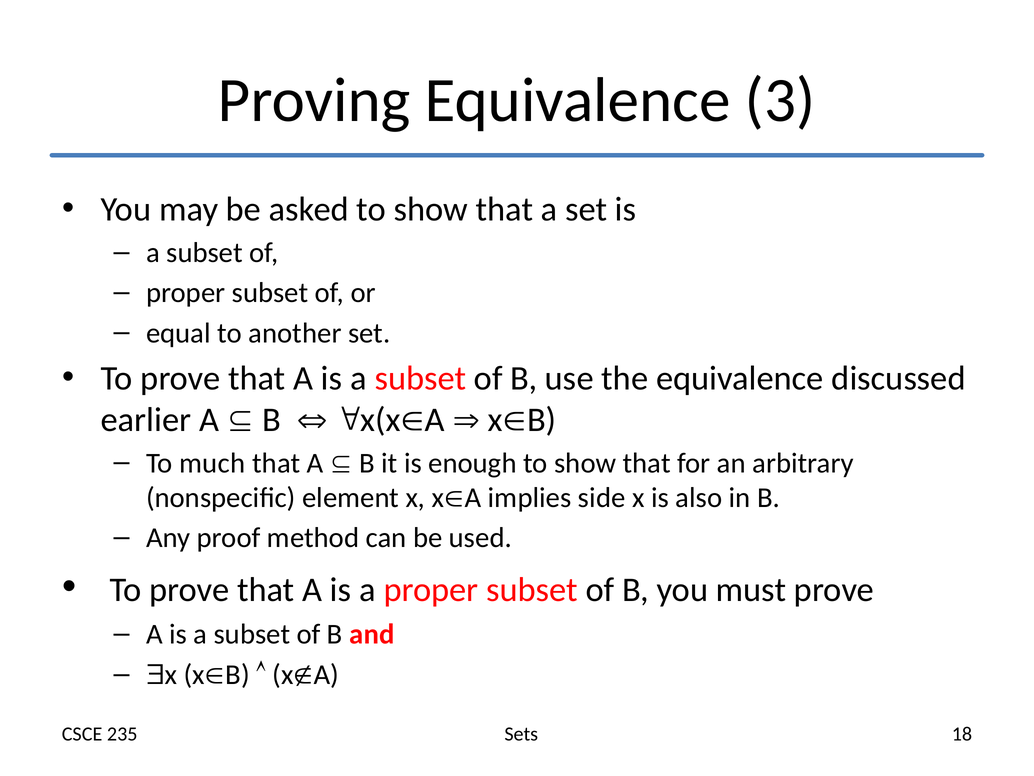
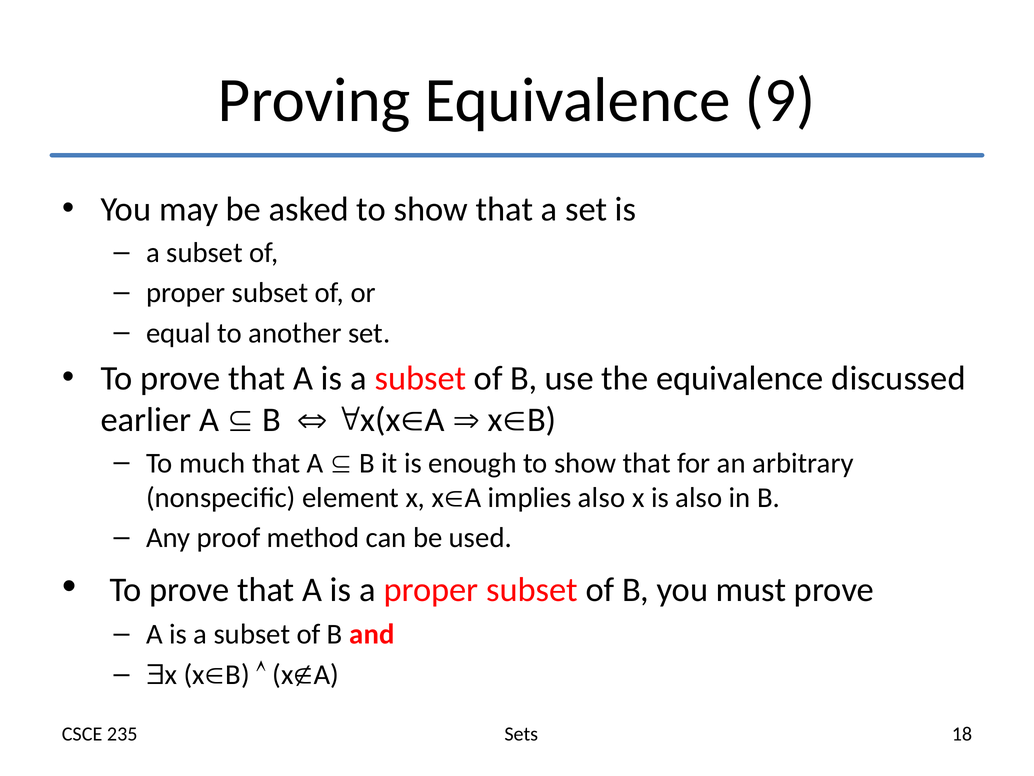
3: 3 -> 9
implies side: side -> also
